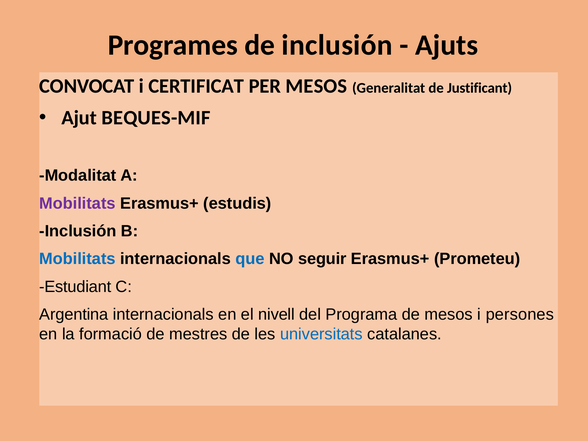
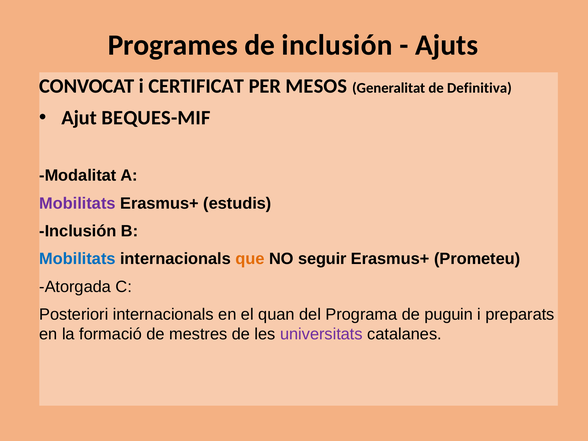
Justificant: Justificant -> Definitiva
que colour: blue -> orange
Estudiant: Estudiant -> Atorgada
Argentina: Argentina -> Posteriori
nivell: nivell -> quan
de mesos: mesos -> puguin
persones: persones -> preparats
universitats colour: blue -> purple
